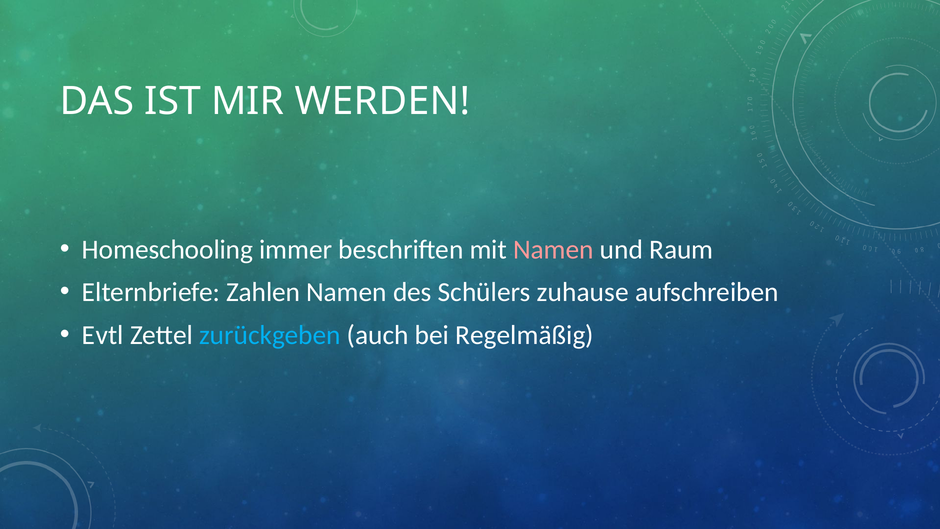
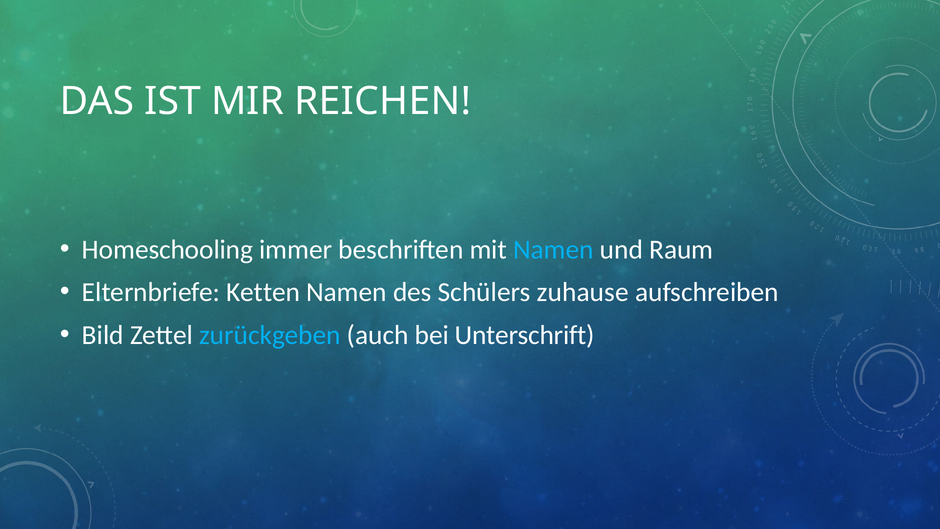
WERDEN: WERDEN -> REICHEN
Namen at (553, 250) colour: pink -> light blue
Zahlen: Zahlen -> Ketten
Evtl: Evtl -> Bild
Regelmäßig: Regelmäßig -> Unterschrift
